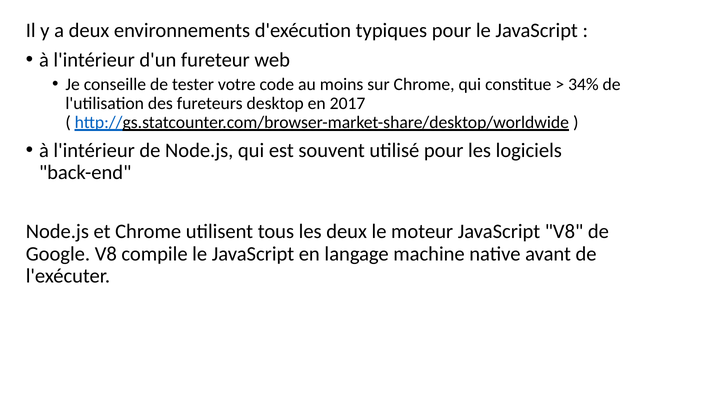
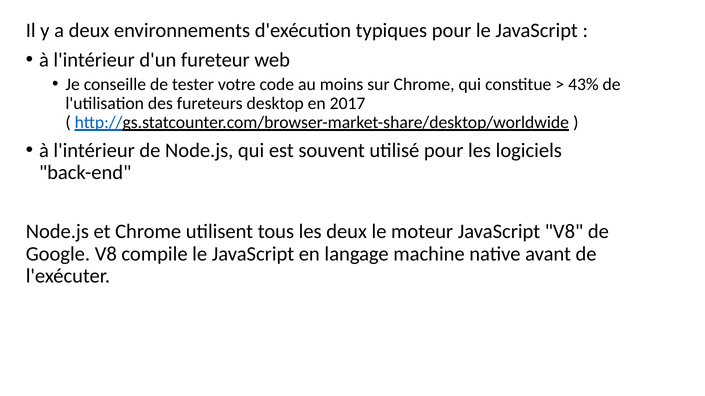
34%: 34% -> 43%
